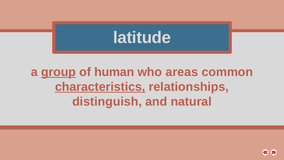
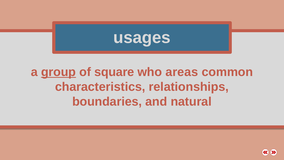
latitude: latitude -> usages
human: human -> square
characteristics underline: present -> none
distinguish: distinguish -> boundaries
